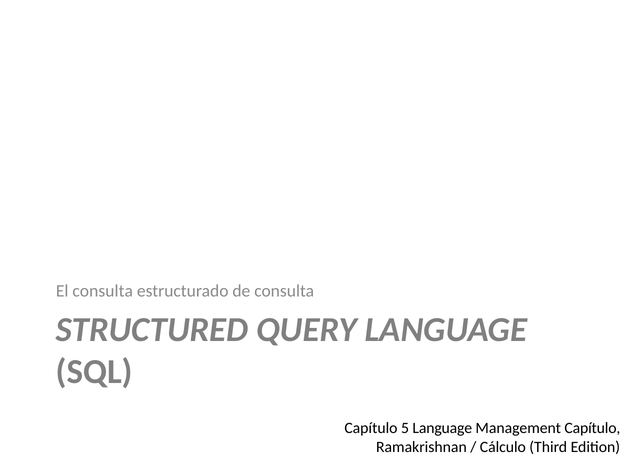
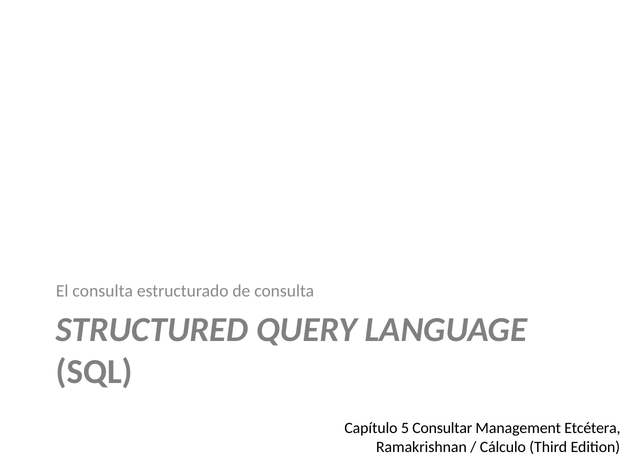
5 Language: Language -> Consultar
Management Capítulo: Capítulo -> Etcétera
